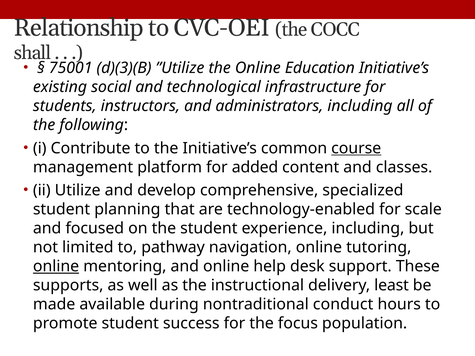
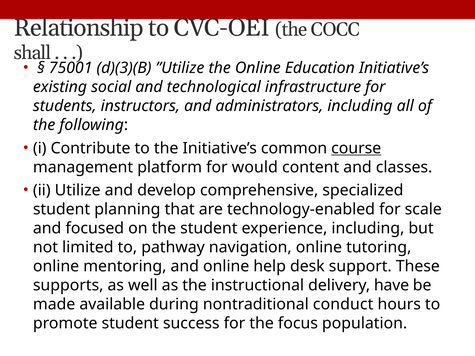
added: added -> would
online at (56, 267) underline: present -> none
least: least -> have
